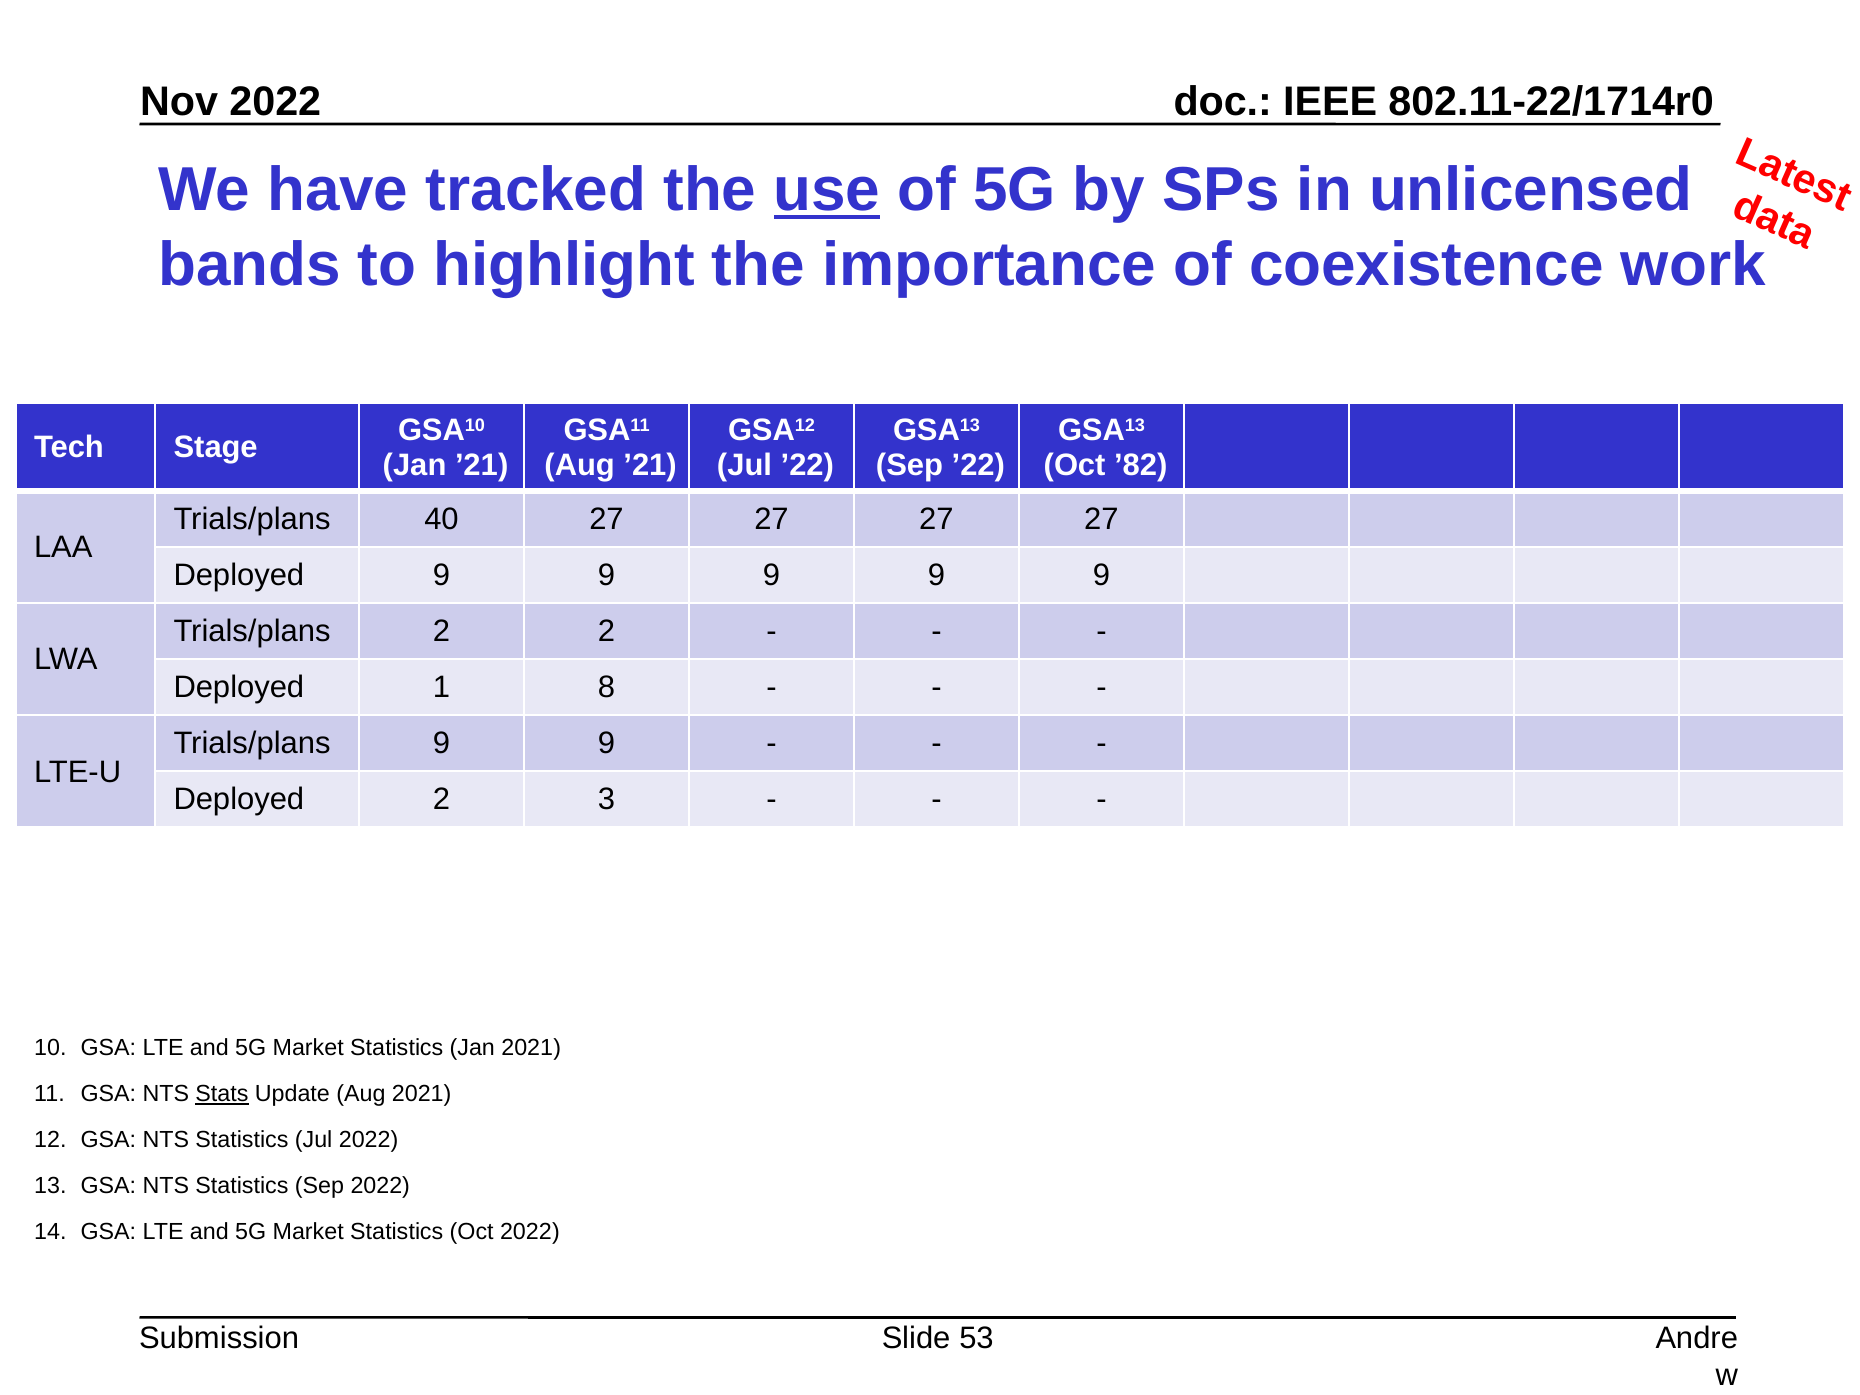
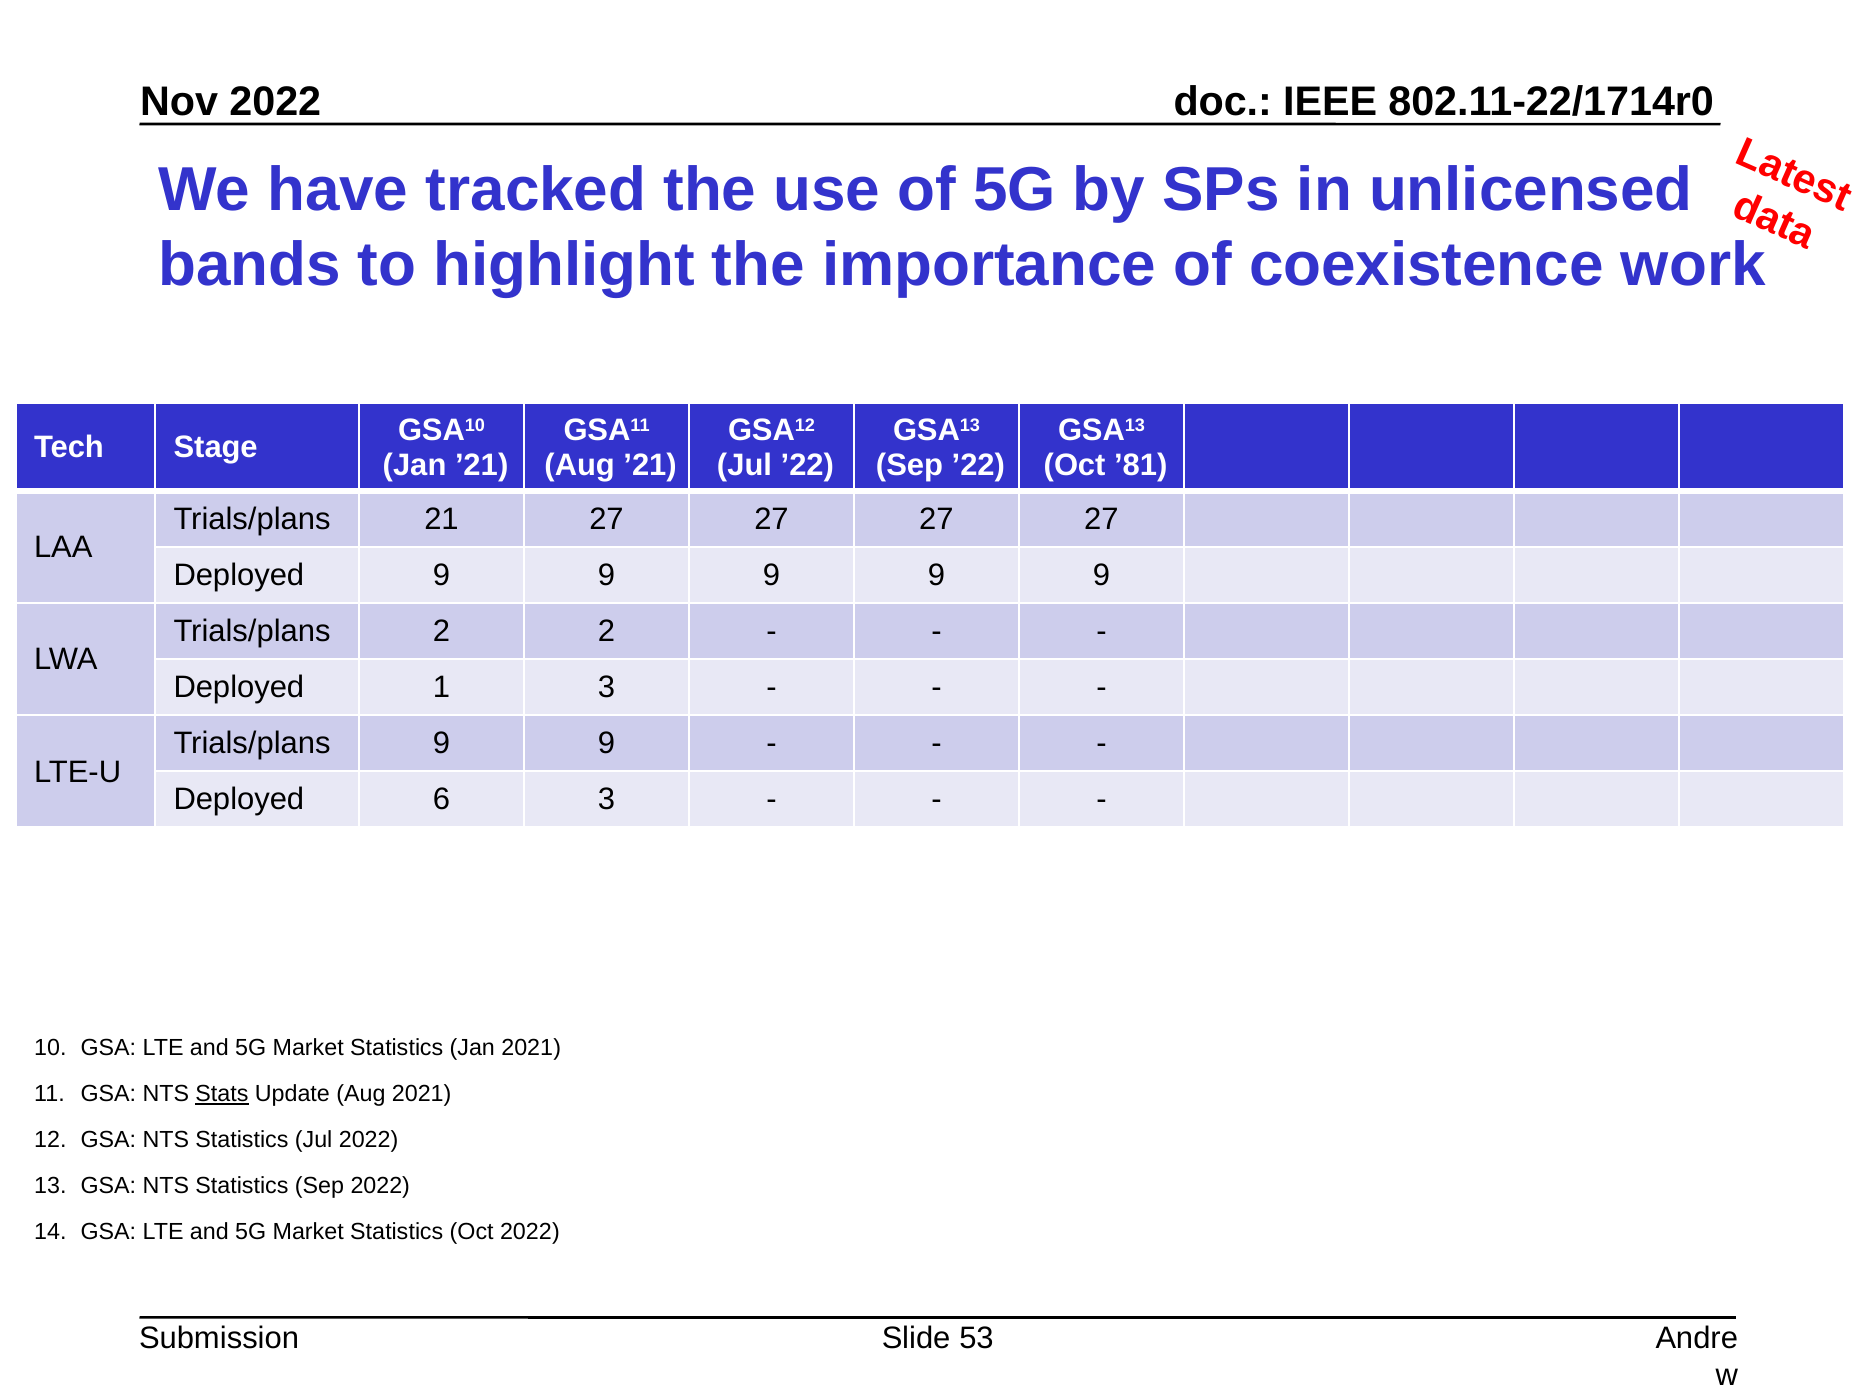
use underline: present -> none
’82: ’82 -> ’81
40: 40 -> 21
1 8: 8 -> 3
Deployed 2: 2 -> 6
